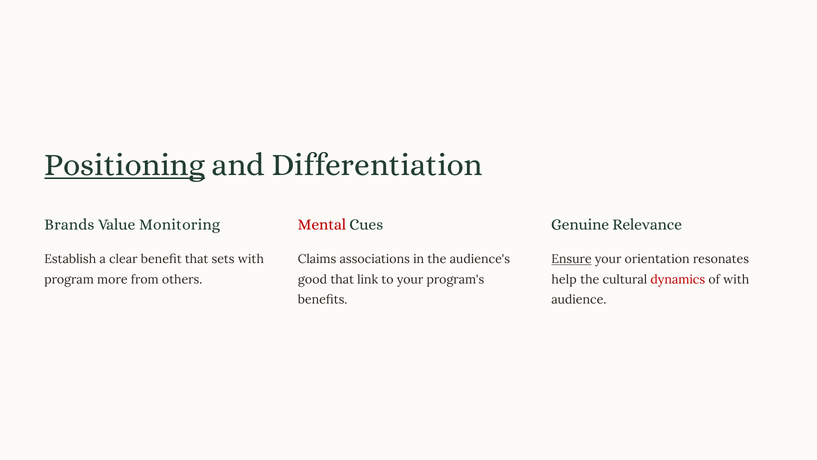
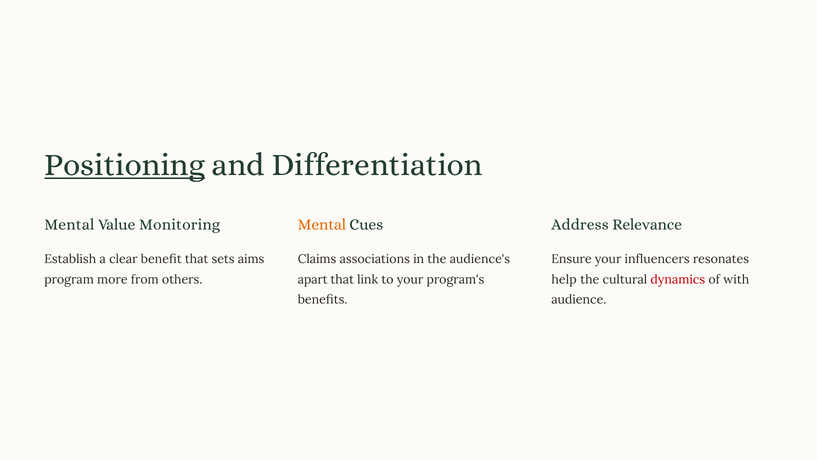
Brands at (69, 224): Brands -> Mental
Mental at (322, 224) colour: red -> orange
Genuine: Genuine -> Address
sets with: with -> aims
Ensure underline: present -> none
orientation: orientation -> influencers
good: good -> apart
